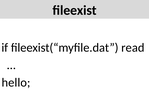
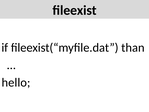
read: read -> than
